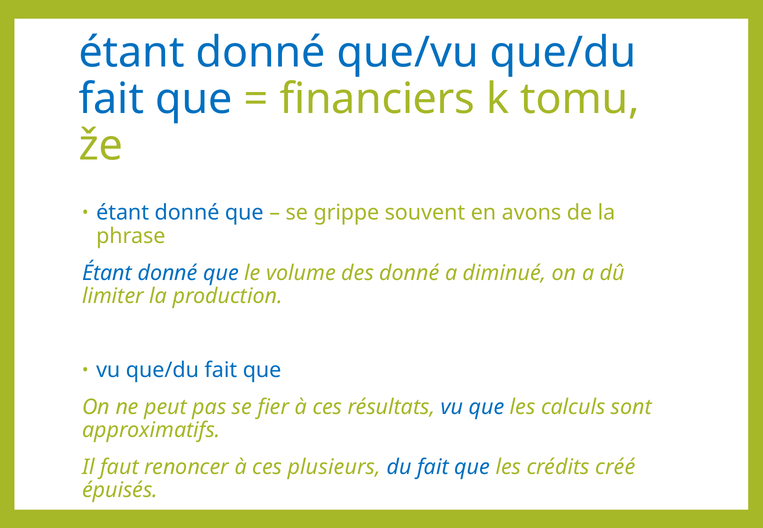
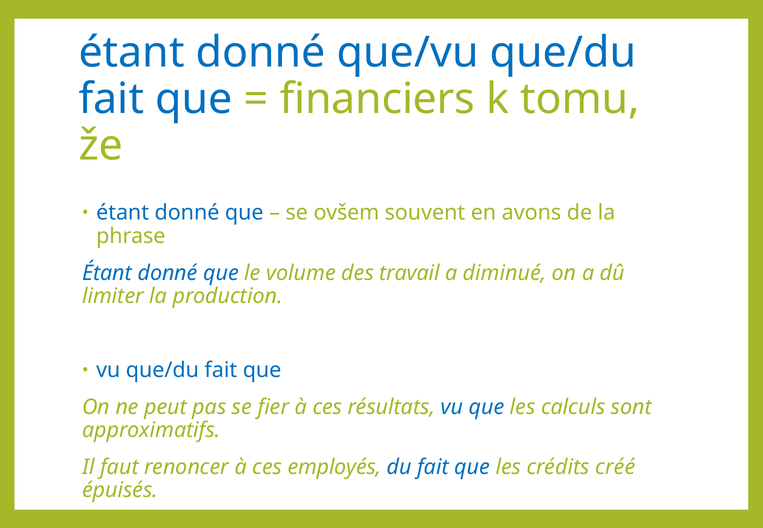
grippe: grippe -> ovšem
des donné: donné -> travail
plusieurs: plusieurs -> employés
